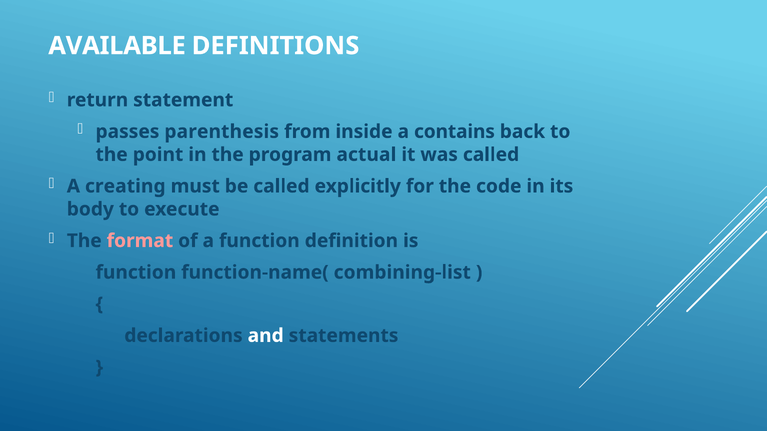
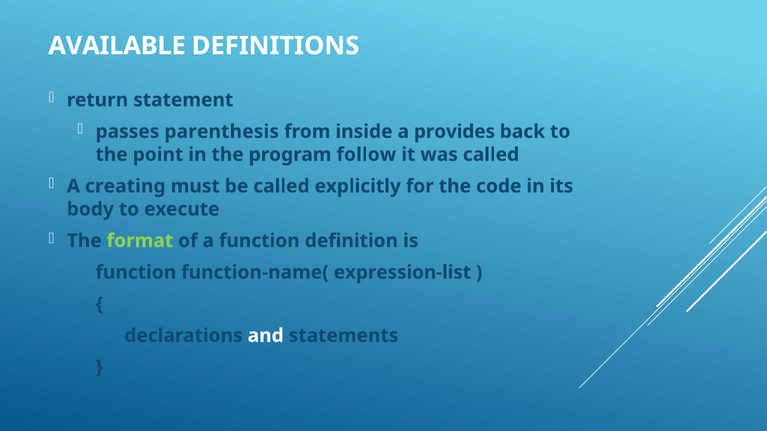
contains: contains -> provides
actual: actual -> follow
format colour: pink -> light green
combining-list: combining-list -> expression-list
